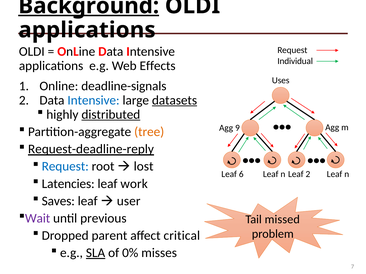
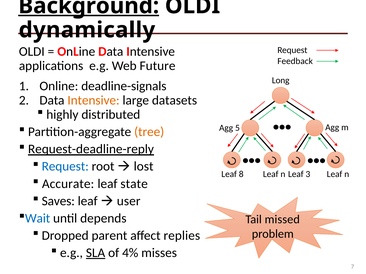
applications at (87, 30): applications -> dynamically
Individual: Individual -> Feedback
Effects: Effects -> Future
Uses: Uses -> Long
Intensive at (93, 100) colour: blue -> orange
datasets underline: present -> none
distributed underline: present -> none
9: 9 -> 5
6: 6 -> 8
Leaf 2: 2 -> 3
Latencies: Latencies -> Accurate
work: work -> state
Wait colour: purple -> blue
previous: previous -> depends
critical: critical -> replies
0%: 0% -> 4%
